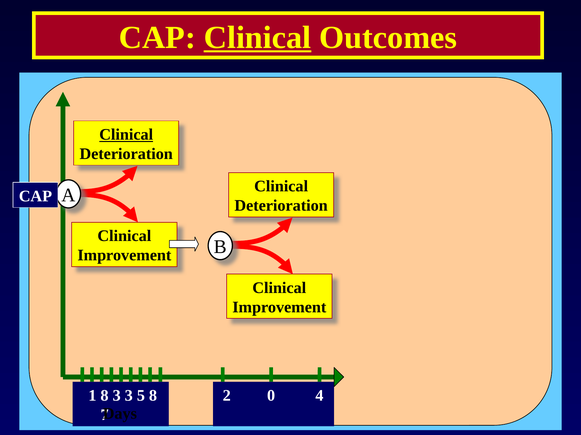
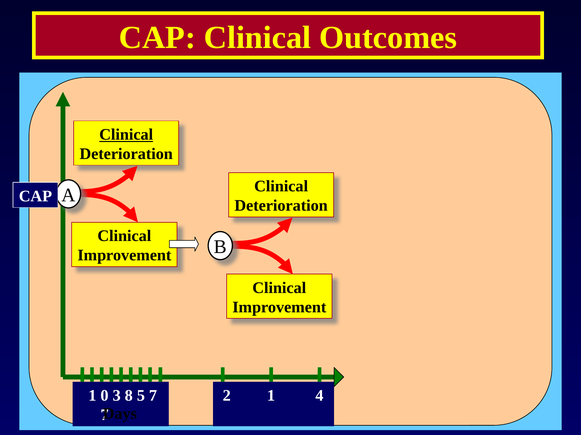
Clinical at (258, 38) underline: present -> none
1 8: 8 -> 0
3 3: 3 -> 8
5 8: 8 -> 7
2 0: 0 -> 1
